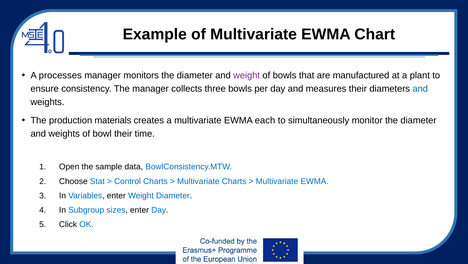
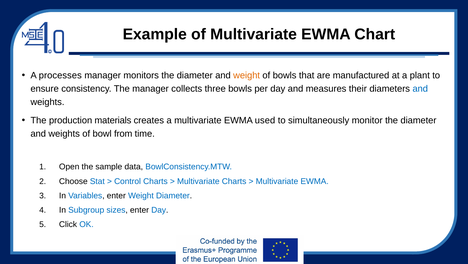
weight at (247, 75) colour: purple -> orange
each: each -> used
bowl their: their -> from
